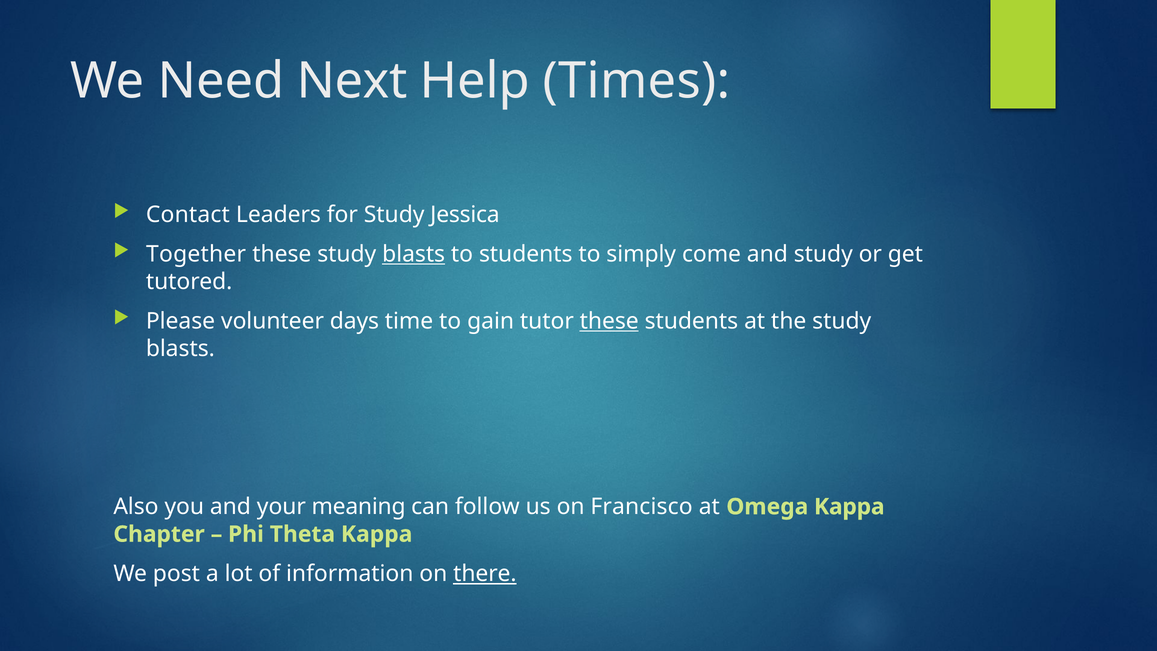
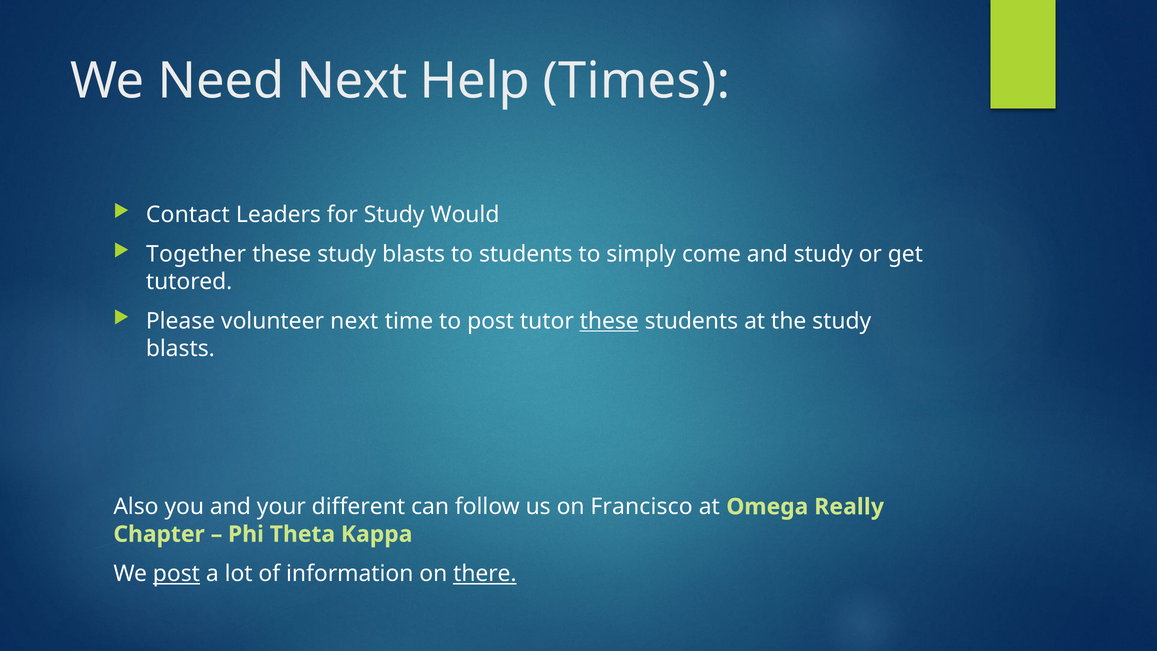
Jessica: Jessica -> Would
blasts at (414, 254) underline: present -> none
volunteer days: days -> next
to gain: gain -> post
meaning: meaning -> different
Omega Kappa: Kappa -> Really
post at (176, 574) underline: none -> present
